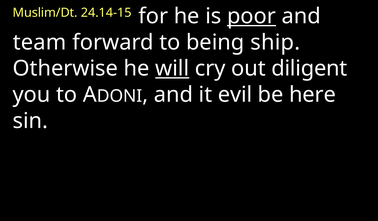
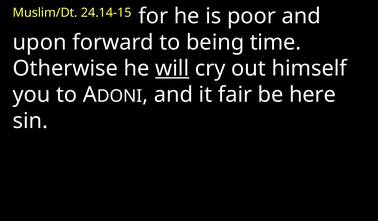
poor underline: present -> none
team: team -> upon
ship: ship -> time
diligent: diligent -> himself
evil: evil -> fair
